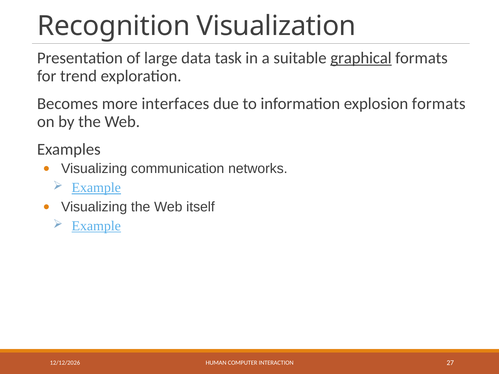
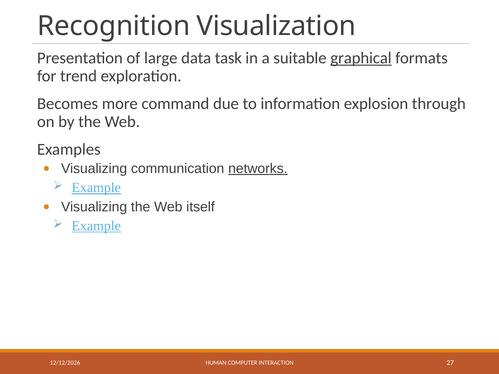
interfaces: interfaces -> command
explosion formats: formats -> through
networks underline: none -> present
